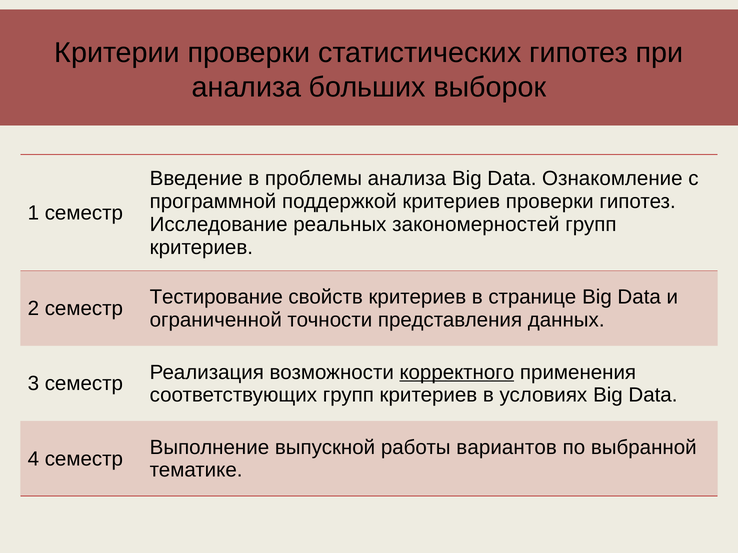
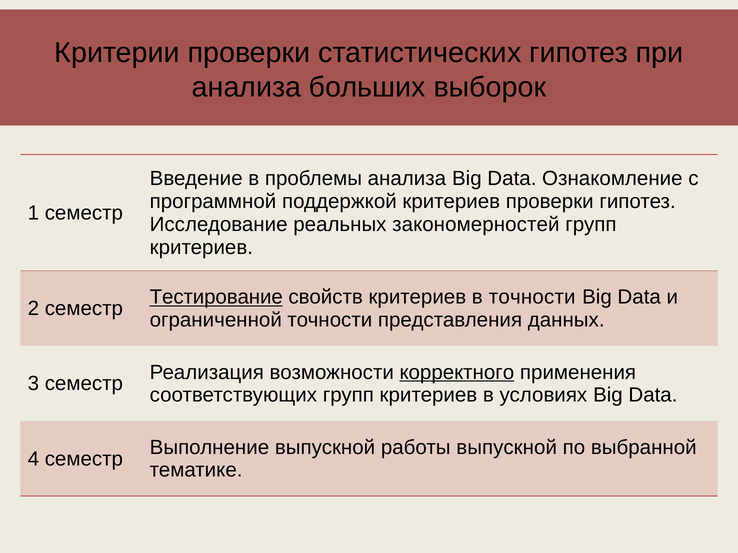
Тестирование underline: none -> present
в странице: странице -> точности
работы вариантов: вариантов -> выпускной
